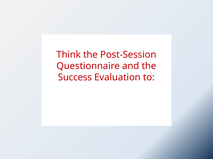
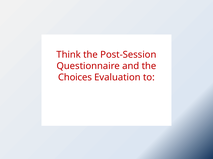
Success: Success -> Choices
